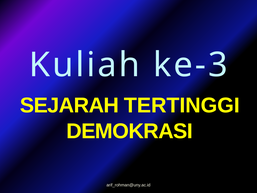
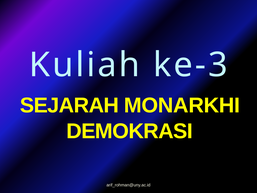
TERTINGGI: TERTINGGI -> MONARKHI
